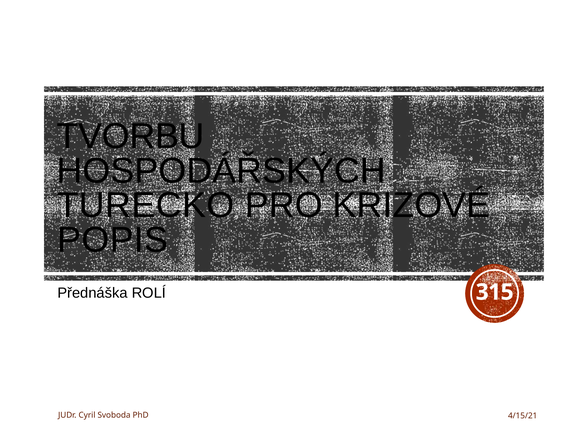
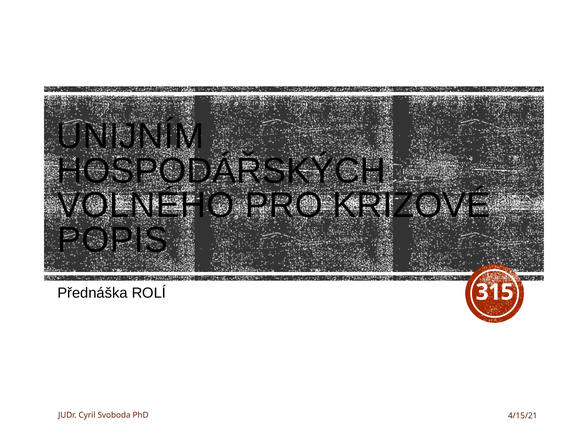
TVORBU: TVORBU -> UNIJNÍM
TURECKO: TURECKO -> VOLNÉHO
